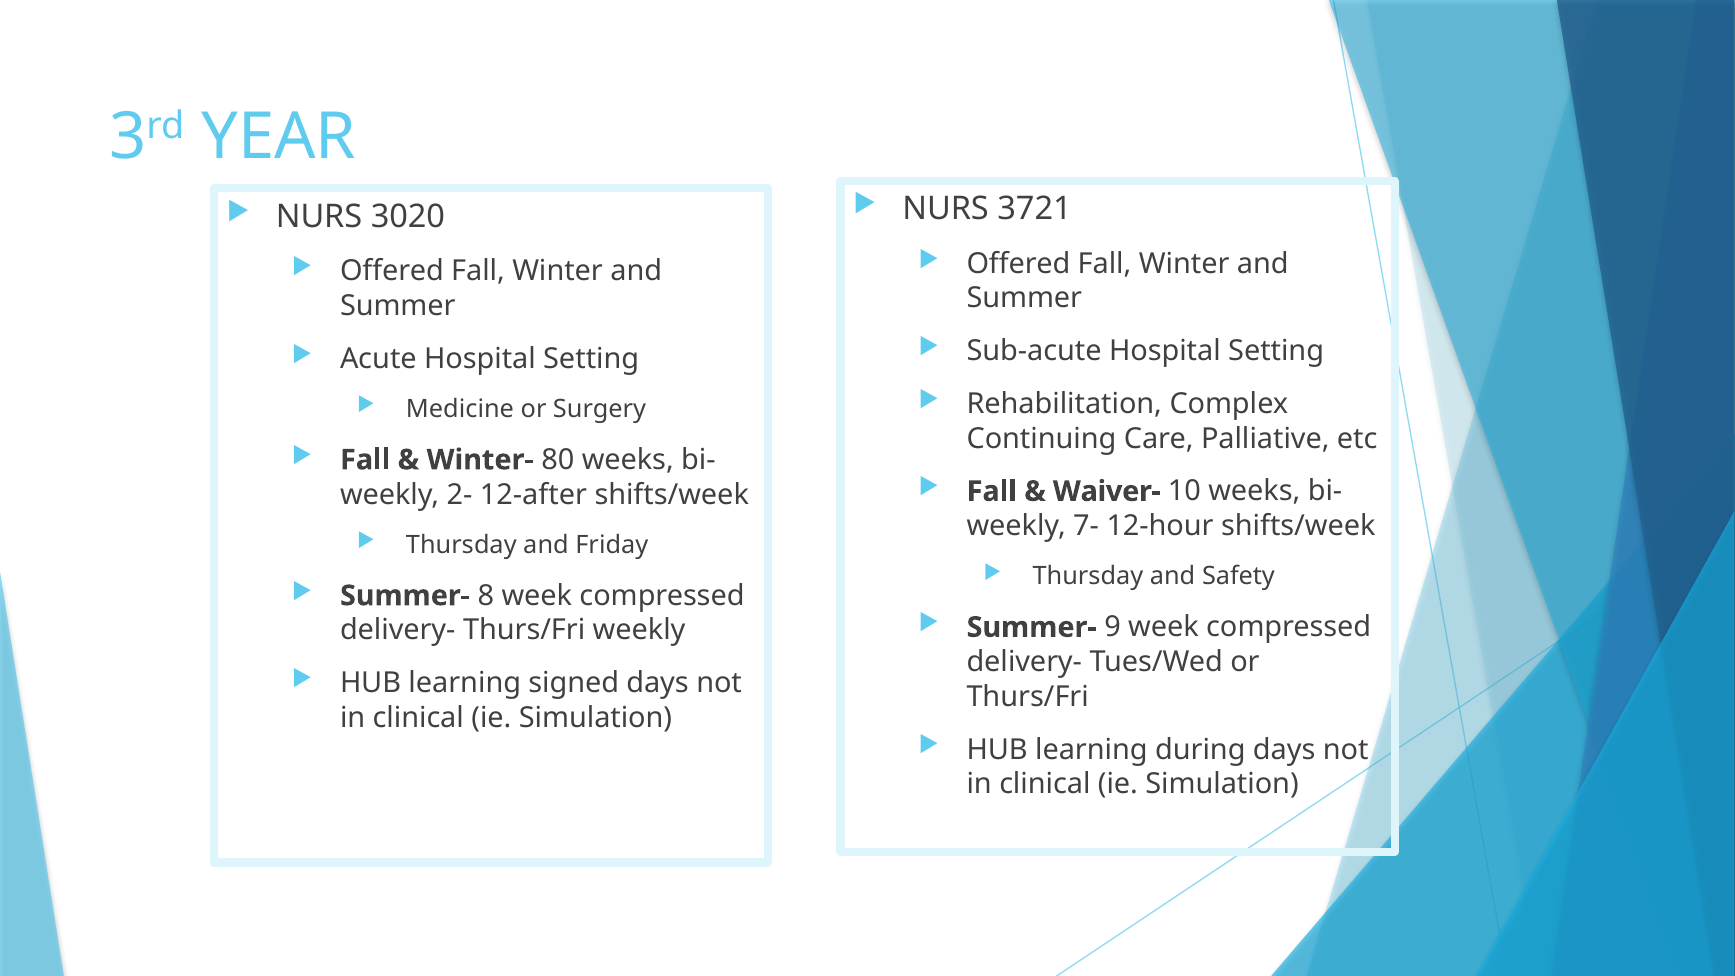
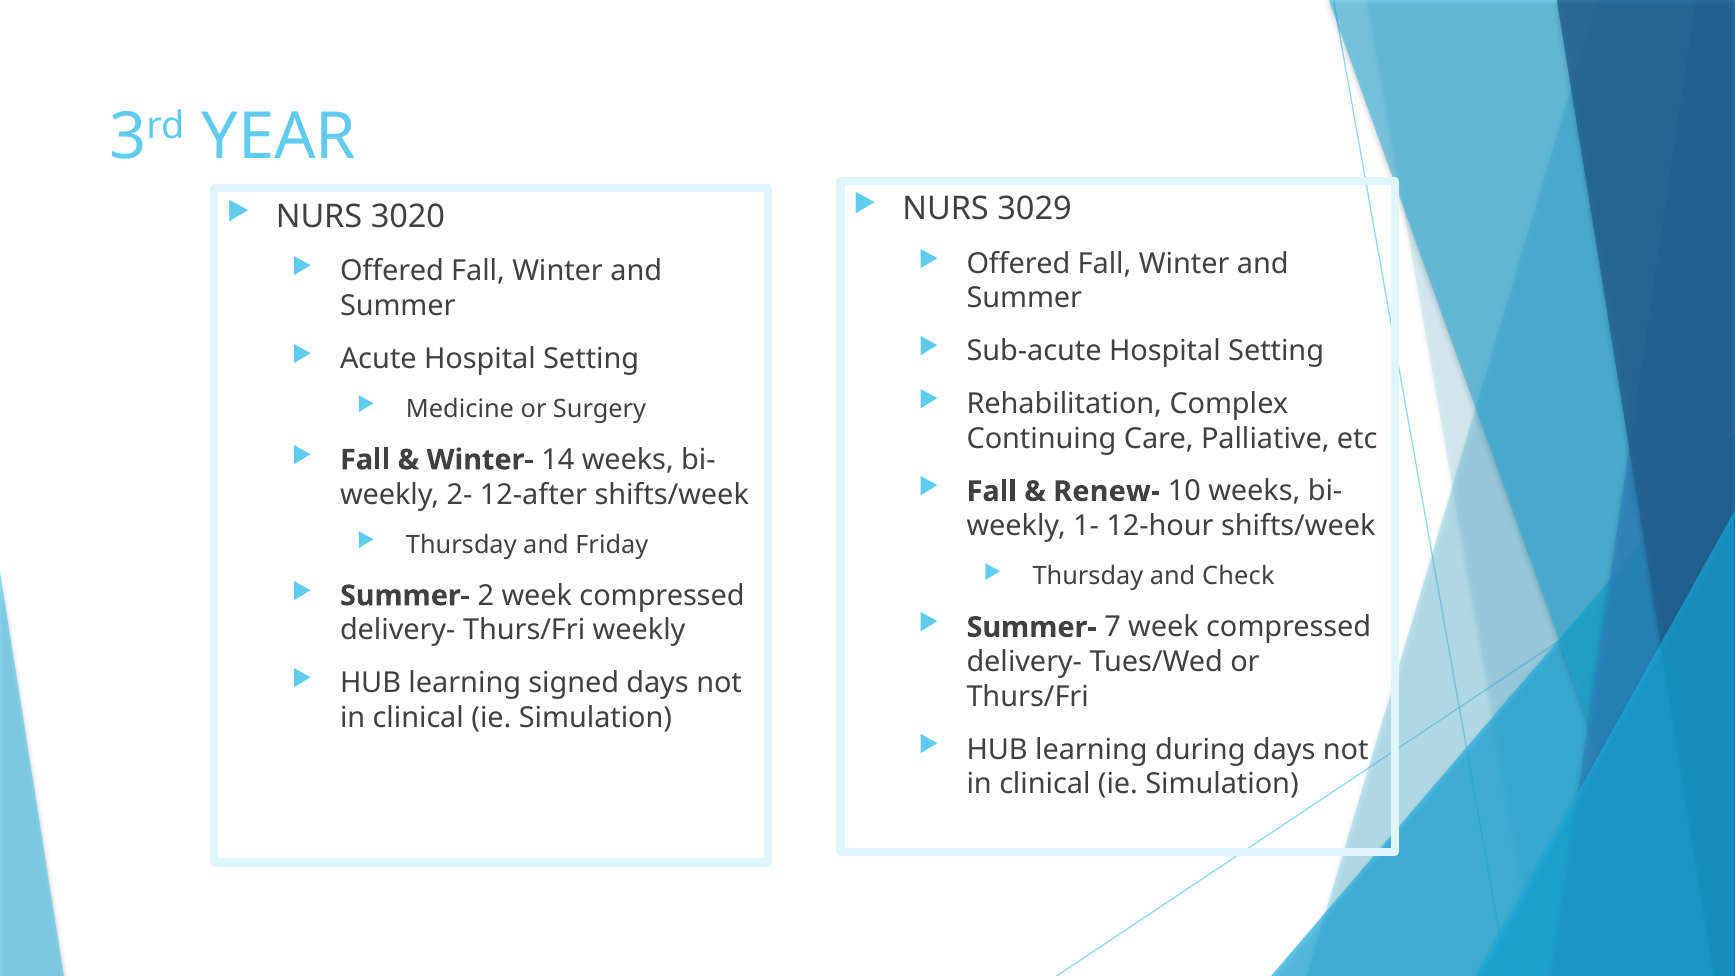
3721: 3721 -> 3029
80: 80 -> 14
Waiver-: Waiver- -> Renew-
7-: 7- -> 1-
Safety: Safety -> Check
8: 8 -> 2
9: 9 -> 7
